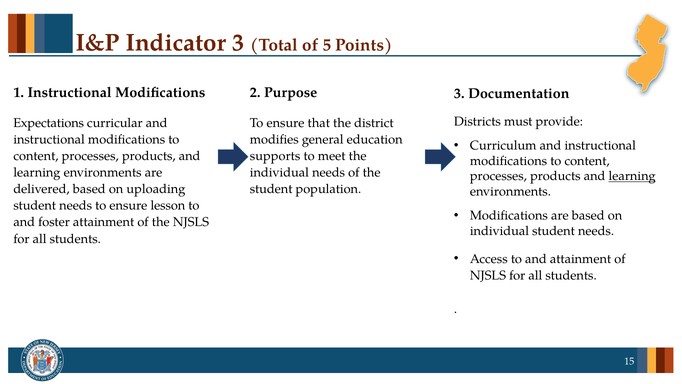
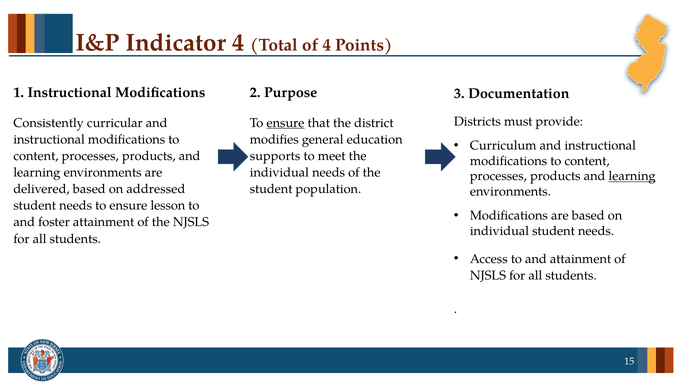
Indicator 3: 3 -> 4
of 5: 5 -> 4
Expectations: Expectations -> Consistently
ensure at (285, 123) underline: none -> present
uploading: uploading -> addressed
